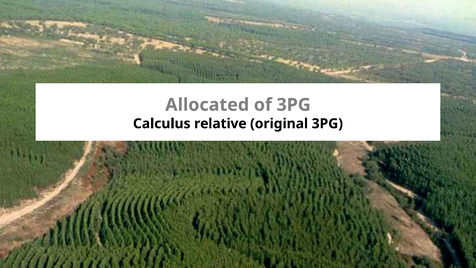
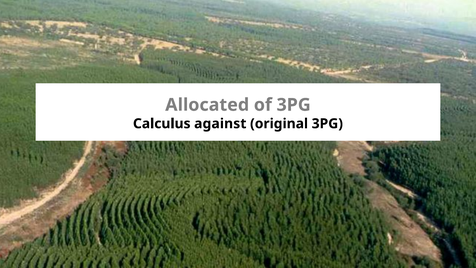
relative: relative -> against
